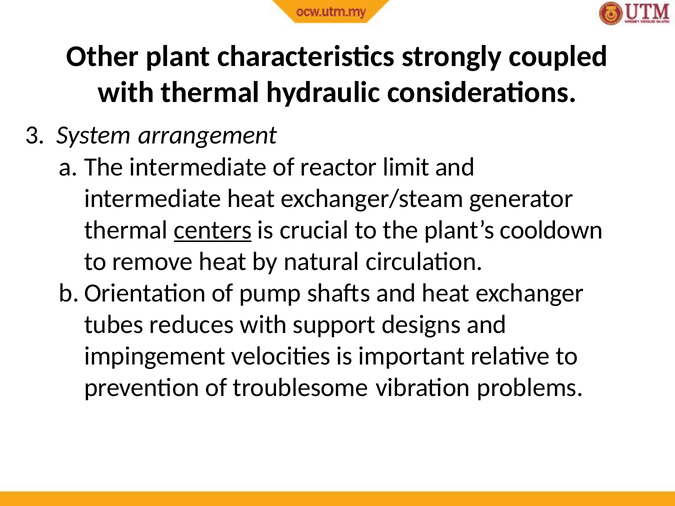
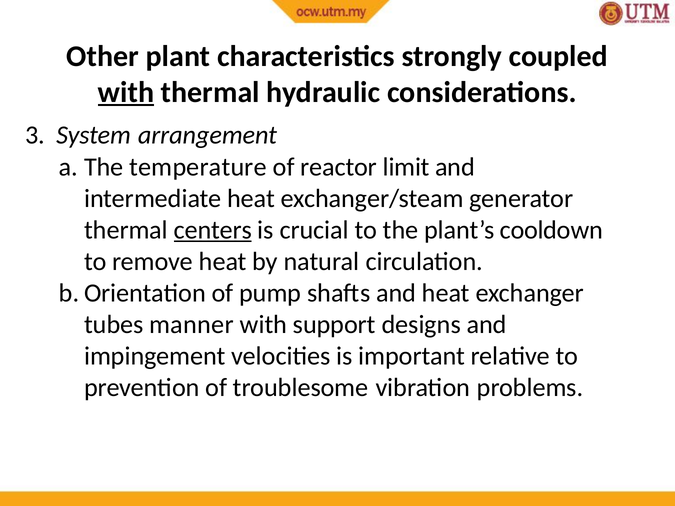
with at (126, 92) underline: none -> present
intermediate at (198, 167): intermediate -> temperature
reduces: reduces -> manner
